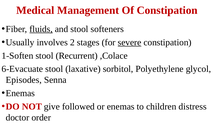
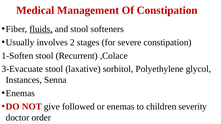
severe underline: present -> none
6-Evacuate: 6-Evacuate -> 3-Evacuate
Episodes: Episodes -> Instances
distress: distress -> severity
